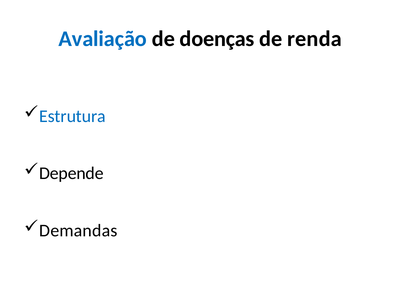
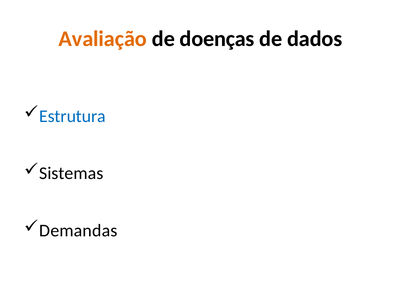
Avaliação colour: blue -> orange
renda: renda -> dados
Depende: Depende -> Sistemas
